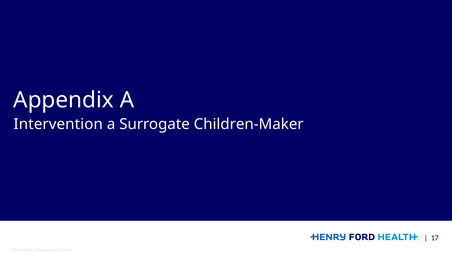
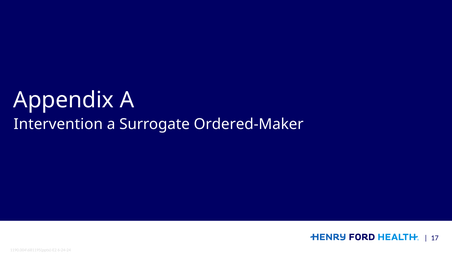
Children-Maker: Children-Maker -> Ordered-Maker
